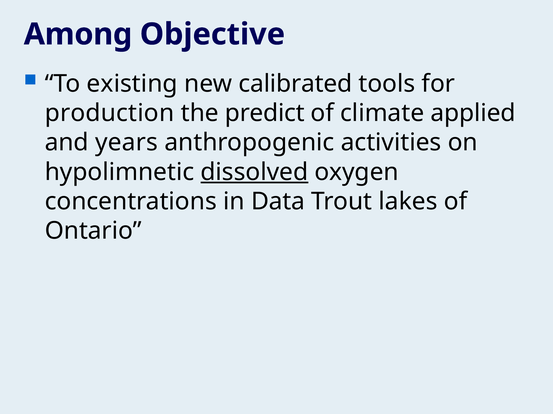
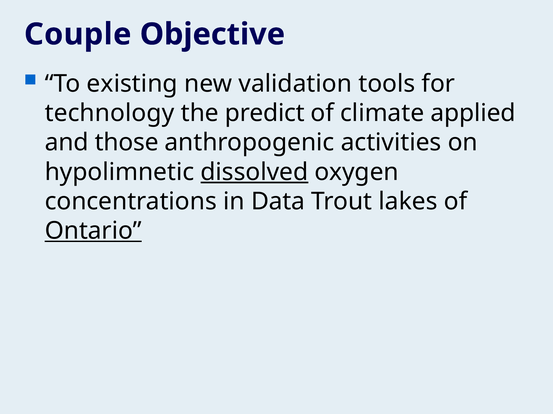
Among: Among -> Couple
calibrated: calibrated -> validation
production: production -> technology
years: years -> those
Ontario underline: none -> present
